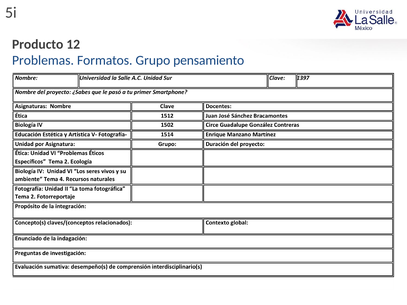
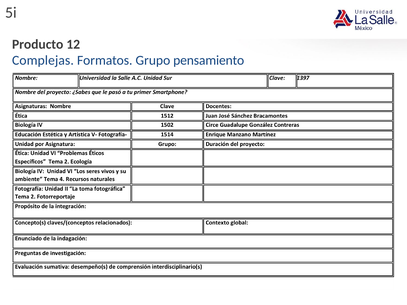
Problemas: Problemas -> Complejas
